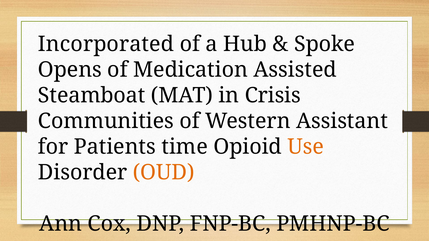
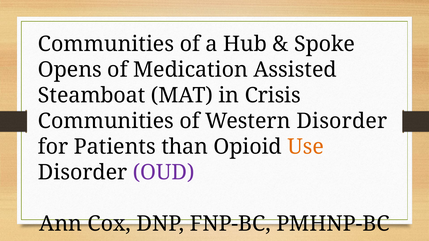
Incorporated at (106, 44): Incorporated -> Communities
Western Assistant: Assistant -> Disorder
time: time -> than
OUD colour: orange -> purple
